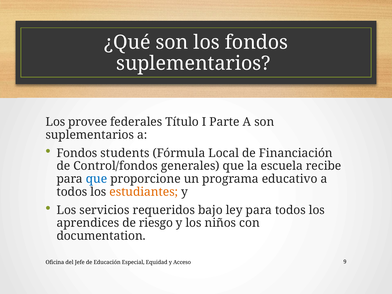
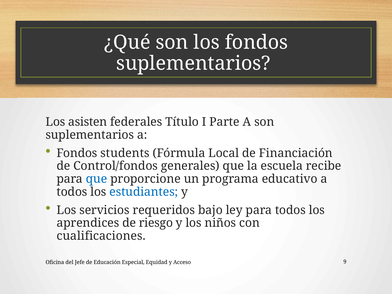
provee: provee -> asisten
estudiantes colour: orange -> blue
documentation: documentation -> cualificaciones
